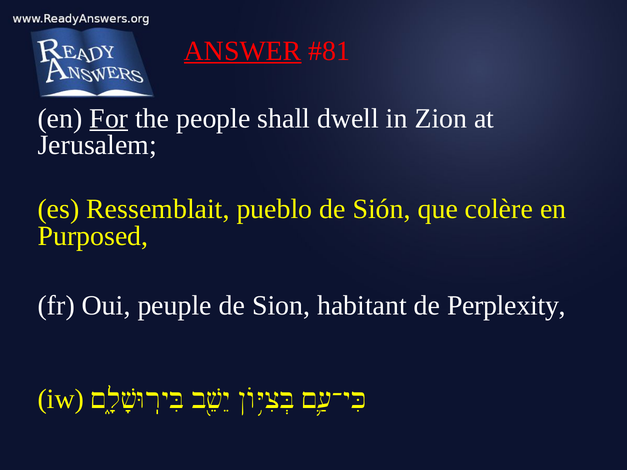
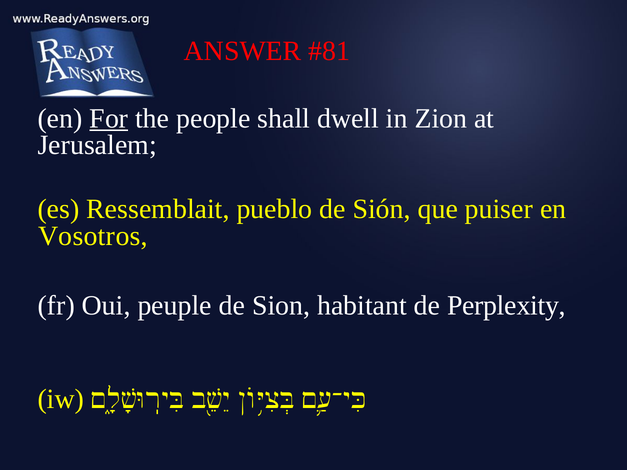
ANSWER underline: present -> none
colère: colère -> puiser
Purposed: Purposed -> Vosotros
